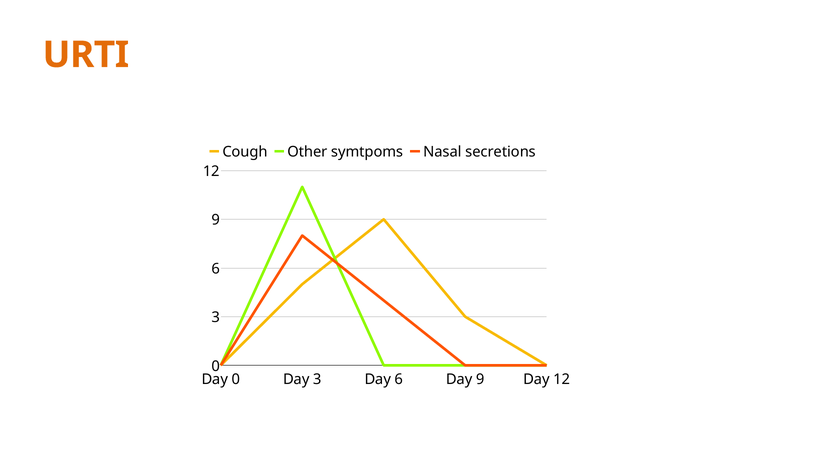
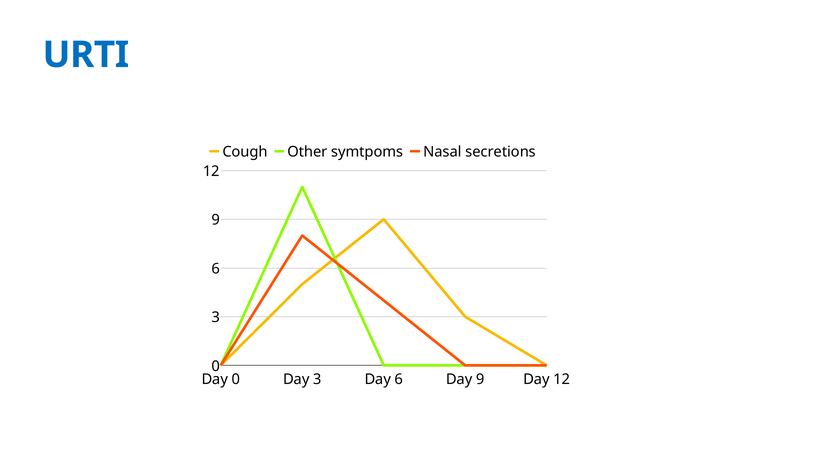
URTI colour: orange -> blue
